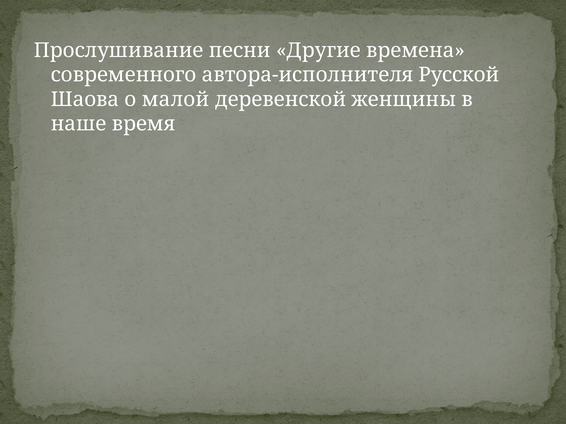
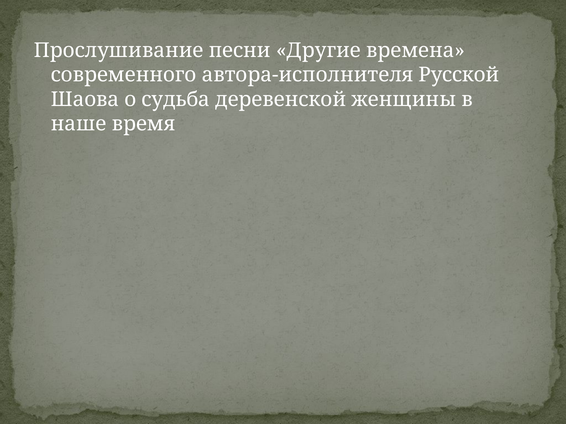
малой: малой -> судьба
